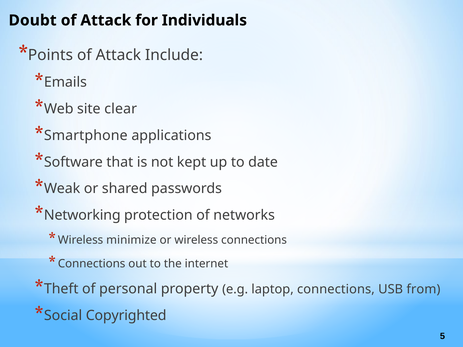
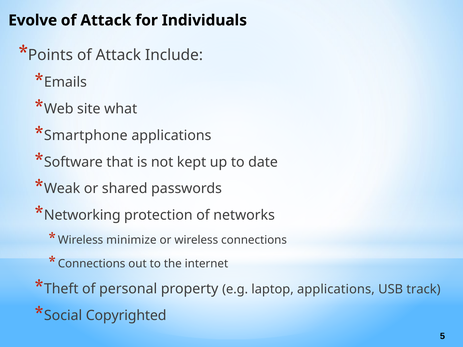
Doubt: Doubt -> Evolve
clear: clear -> what
laptop connections: connections -> applications
from: from -> track
